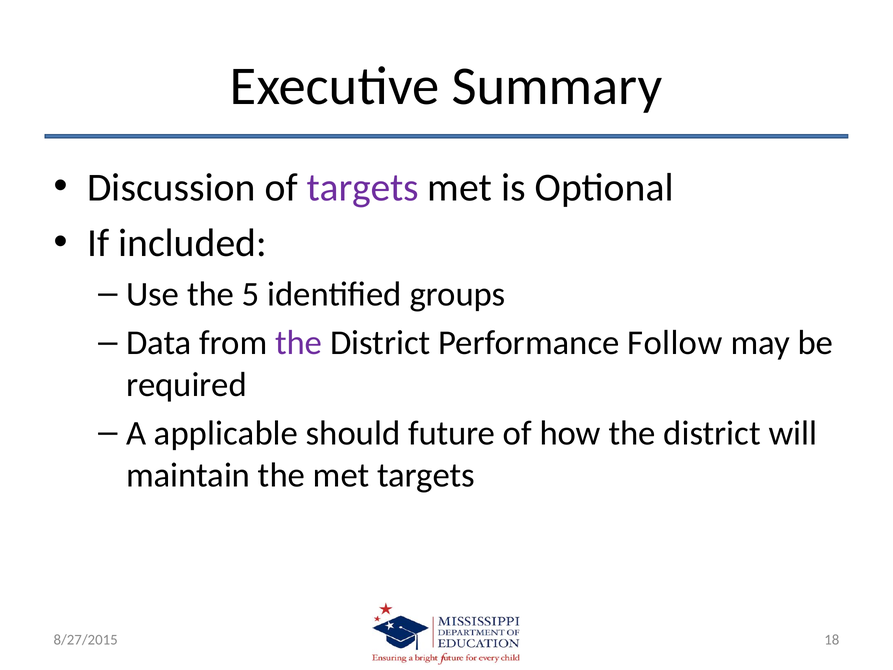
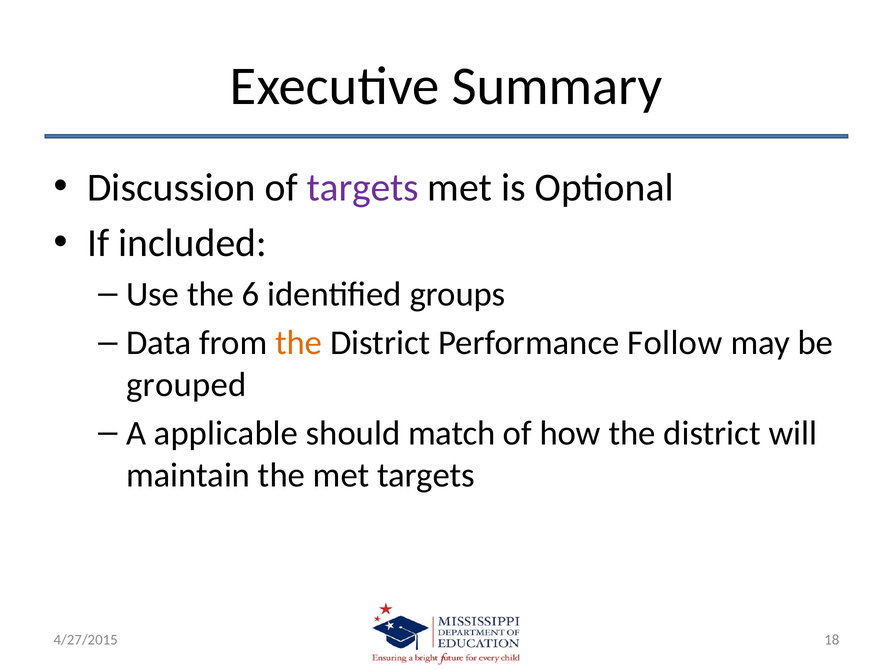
5: 5 -> 6
the at (299, 343) colour: purple -> orange
required: required -> grouped
future: future -> match
8/27/2015: 8/27/2015 -> 4/27/2015
